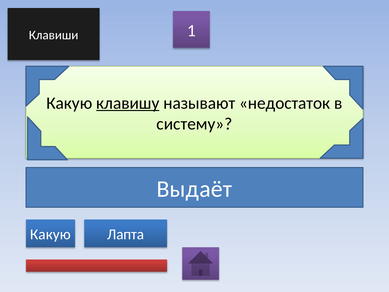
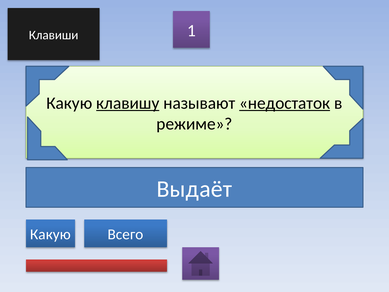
недостаток underline: none -> present
систему: систему -> режиме
Лапта: Лапта -> Всего
